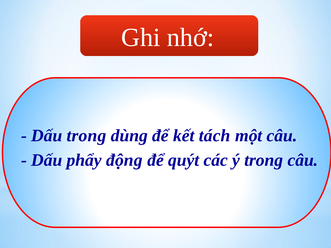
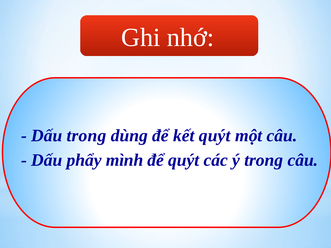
kết tách: tách -> quýt
động: động -> mình
